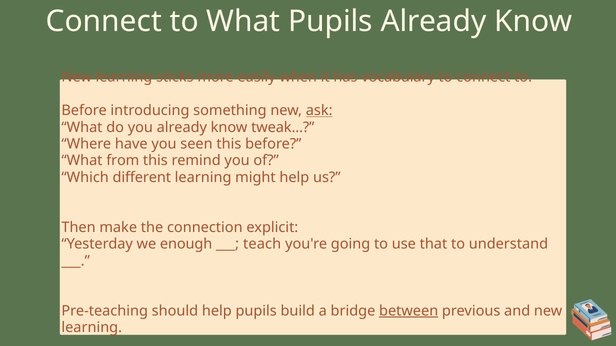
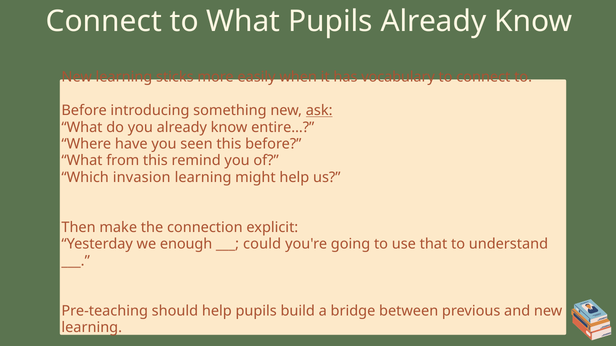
tweak…: tweak… -> entire…
different: different -> invasion
teach: teach -> could
between underline: present -> none
